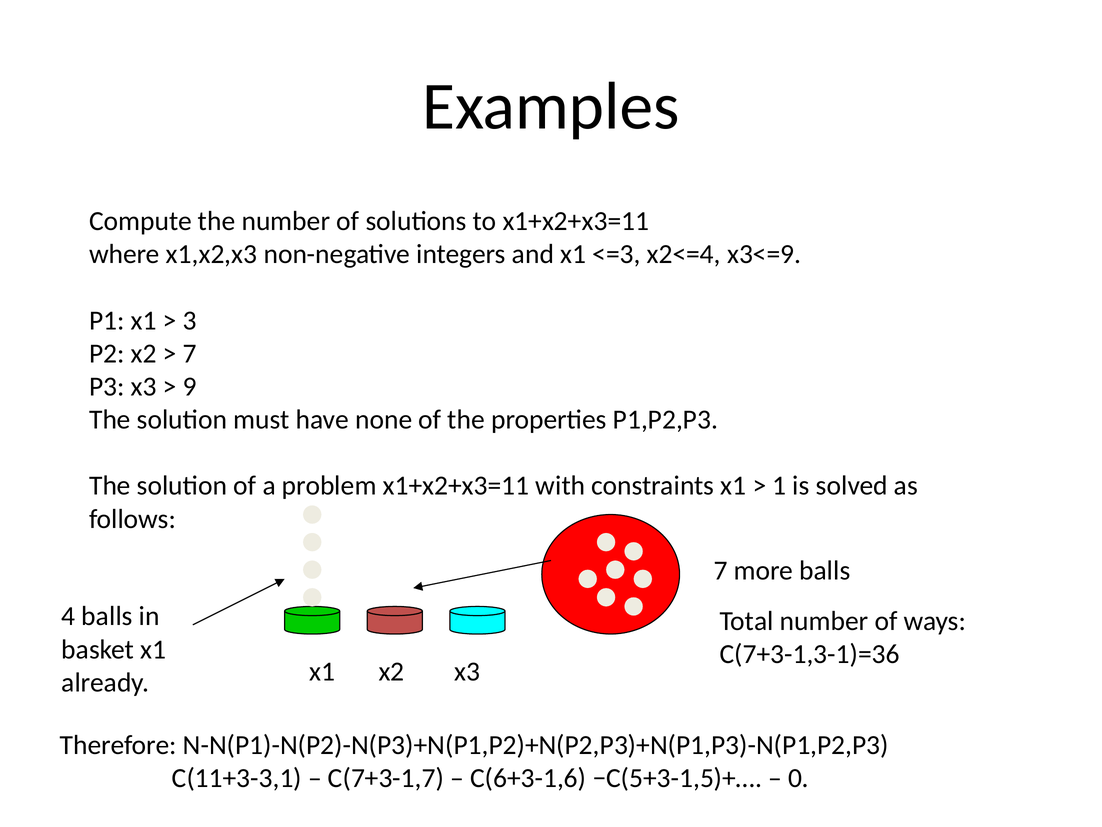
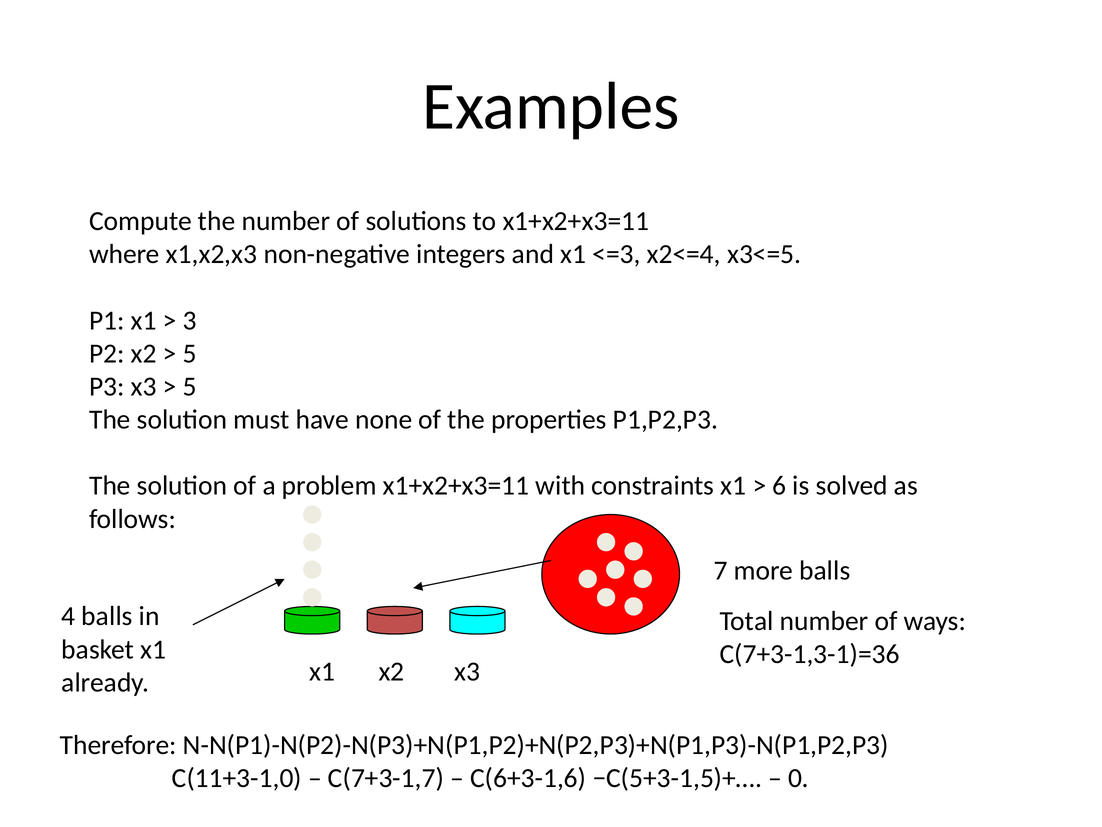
x3<=9: x3<=9 -> x3<=5
7 at (190, 353): 7 -> 5
9 at (190, 386): 9 -> 5
1: 1 -> 6
C(11+3-3,1: C(11+3-3,1 -> C(11+3-1,0
